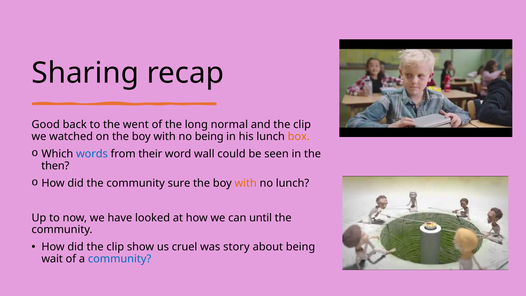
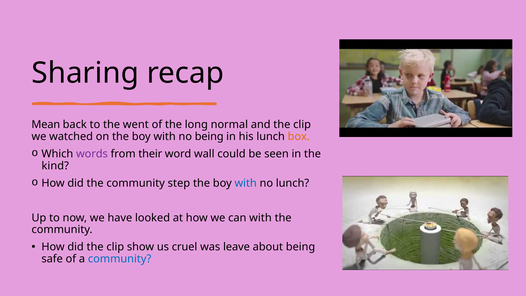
Good: Good -> Mean
words colour: blue -> purple
then: then -> kind
sure: sure -> step
with at (246, 183) colour: orange -> blue
can until: until -> with
story: story -> leave
wait: wait -> safe
